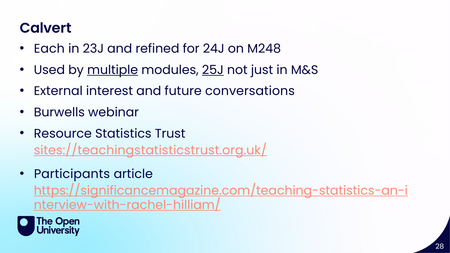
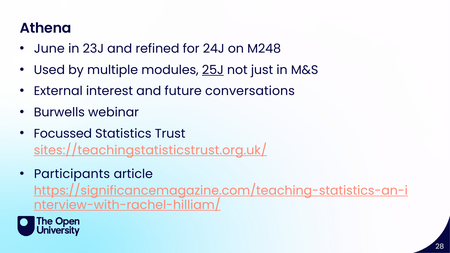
Calvert: Calvert -> Athena
Each: Each -> June
multiple underline: present -> none
Resource: Resource -> Focussed
